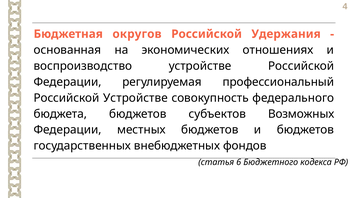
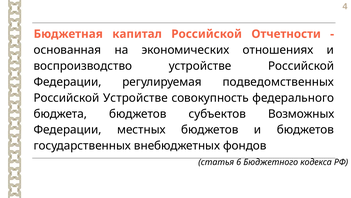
округов: округов -> капитал
Удержания: Удержания -> Отчетности
профессиональный: профессиональный -> подведомственных
